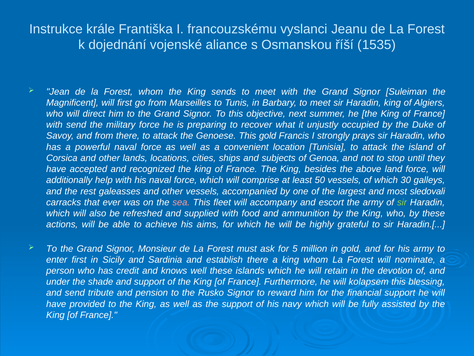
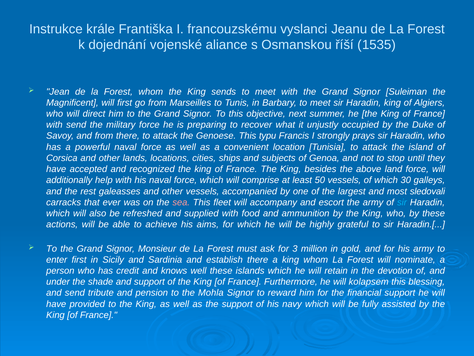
This gold: gold -> typu
sir at (402, 202) colour: light green -> light blue
5: 5 -> 3
Rusko: Rusko -> Mohla
